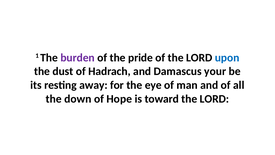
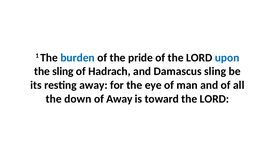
burden colour: purple -> blue
the dust: dust -> sling
Damascus your: your -> sling
of Hope: Hope -> Away
